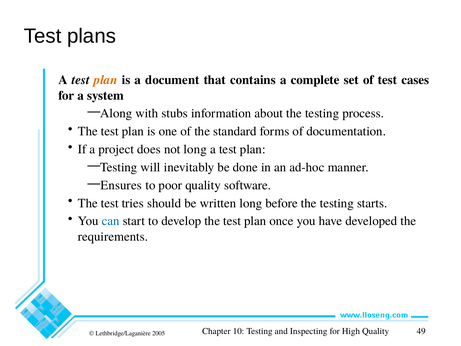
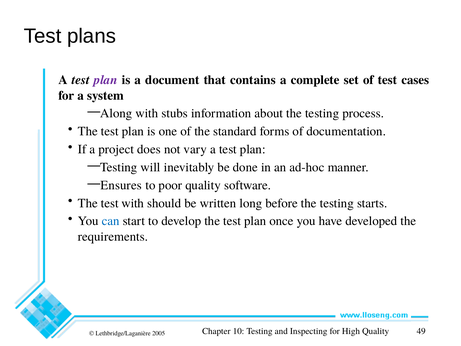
plan at (106, 80) colour: orange -> purple
not long: long -> vary
test tries: tries -> with
